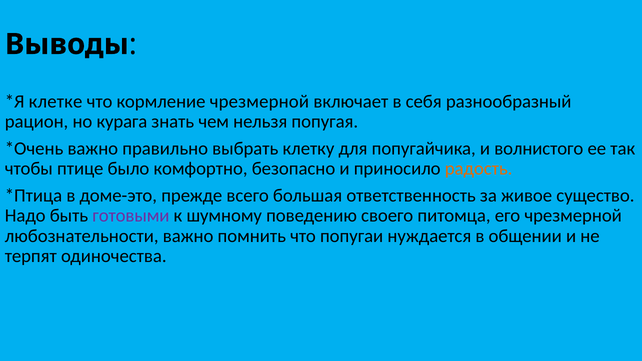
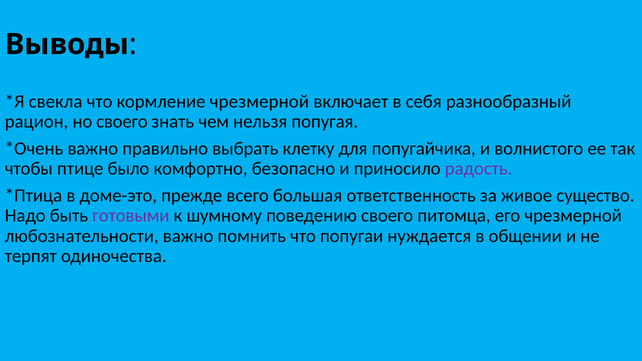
клетке: клетке -> свекла
но курага: курага -> своего
радость colour: orange -> purple
